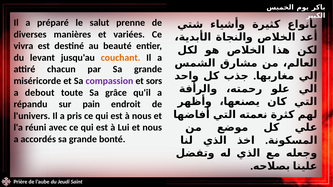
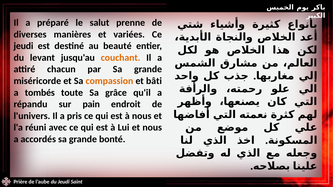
vivra at (23, 46): vivra -> jeudi
compassion colour: purple -> orange
sors: sors -> bâti
debout: debout -> tombés
